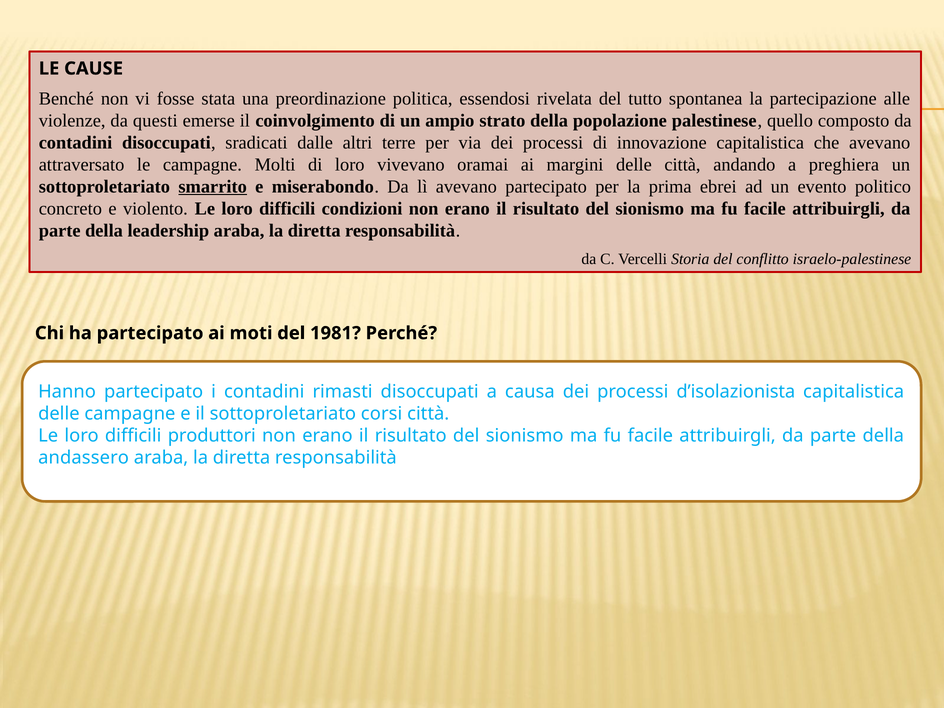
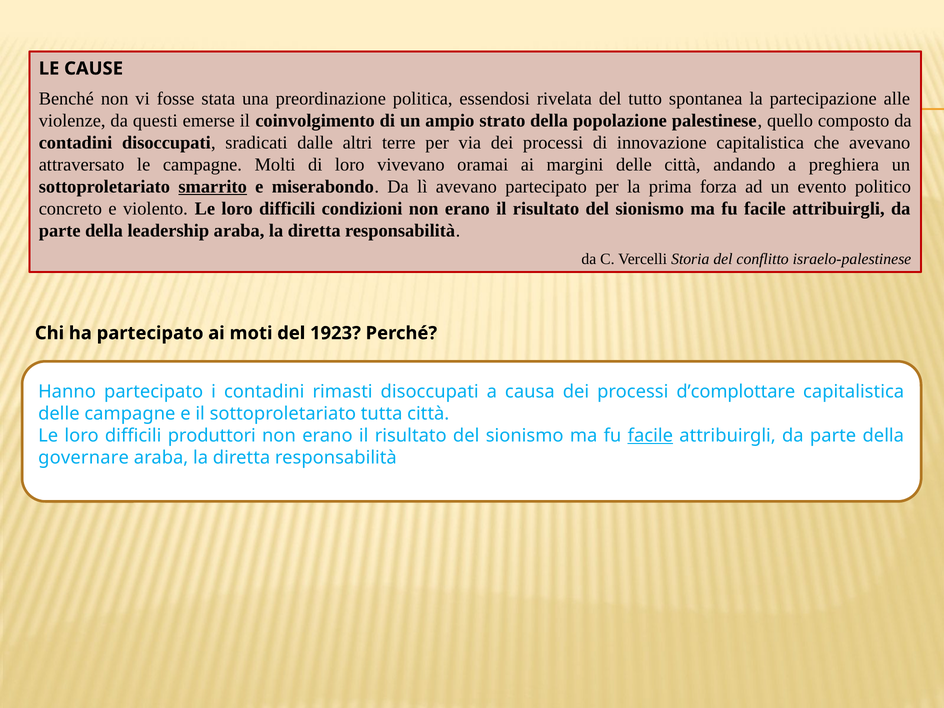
ebrei: ebrei -> forza
1981: 1981 -> 1923
d’isolazionista: d’isolazionista -> d’complottare
corsi: corsi -> tutta
facile at (650, 436) underline: none -> present
andassero: andassero -> governare
